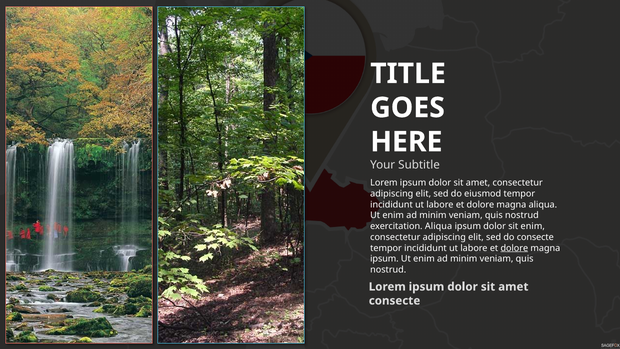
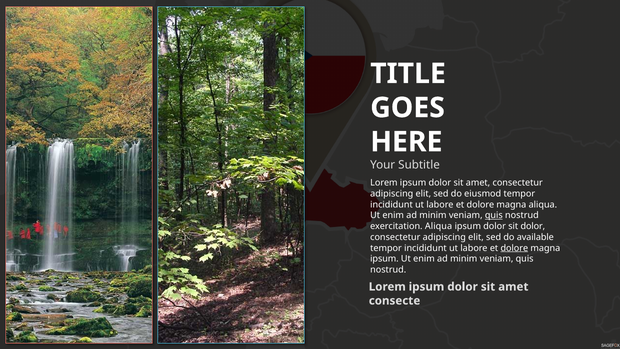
quis at (494, 215) underline: none -> present
sit enim: enim -> dolor
do consecte: consecte -> available
